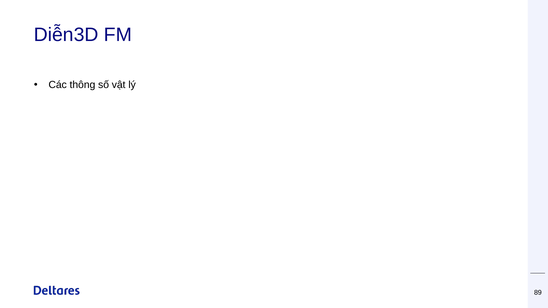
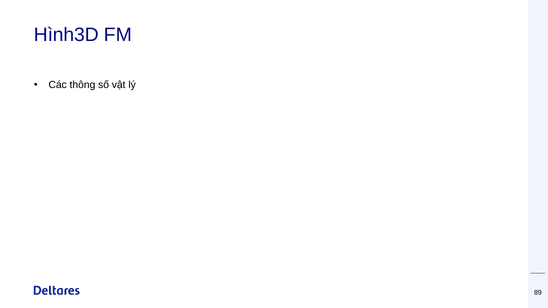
Diễn3D: Diễn3D -> Hình3D
